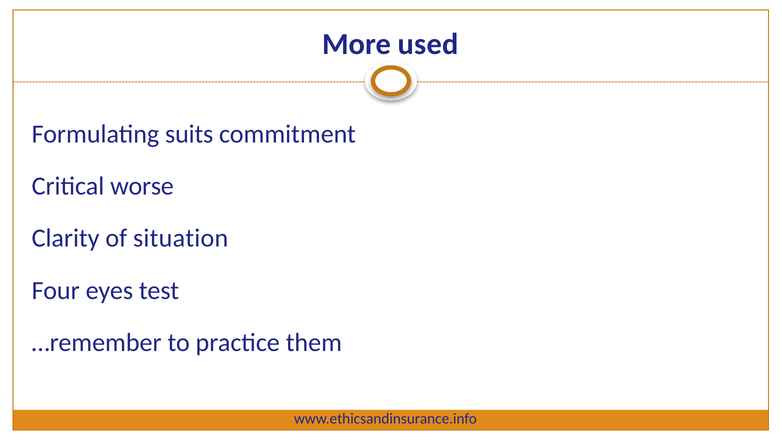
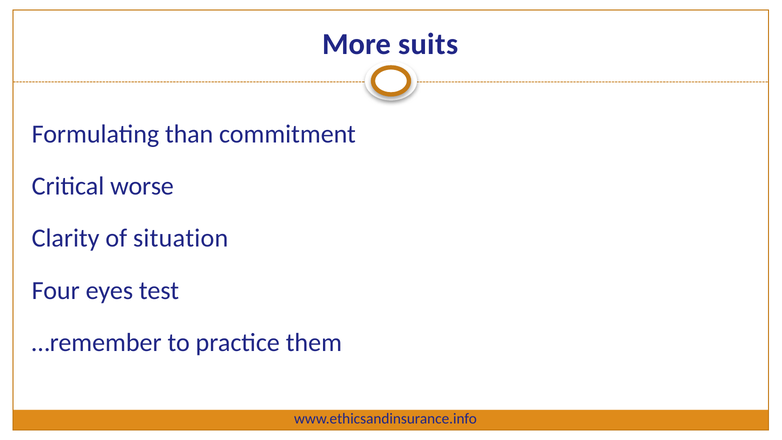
used: used -> suits
suits: suits -> than
